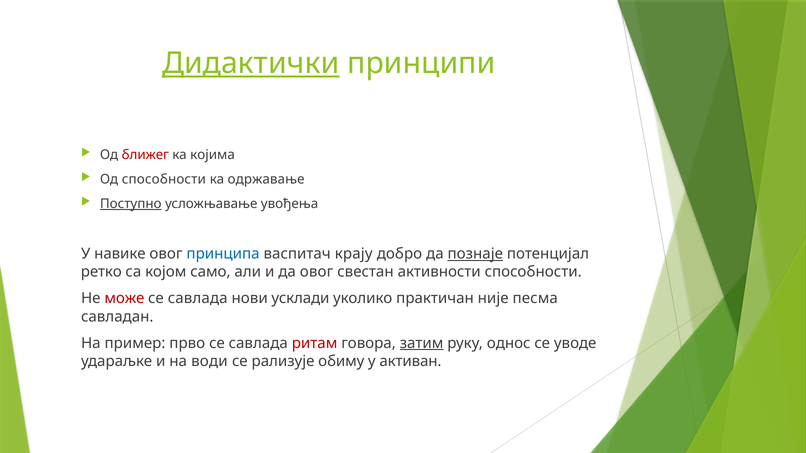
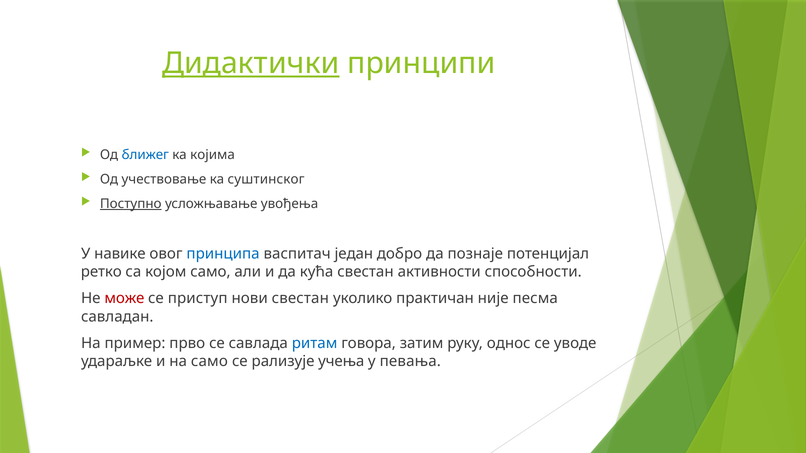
ближег colour: red -> blue
Од способности: способности -> учествовање
одржавање: одржавање -> суштинског
крају: крају -> један
познаје underline: present -> none
да овог: овог -> кућа
савлада at (198, 299): савлада -> приступ
нови усклади: усклади -> свестан
ритам colour: red -> blue
затим underline: present -> none
на води: води -> само
обиму: обиму -> учења
активан: активан -> певања
